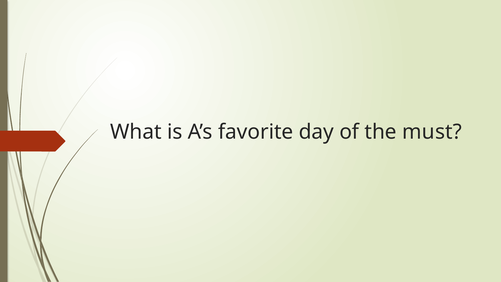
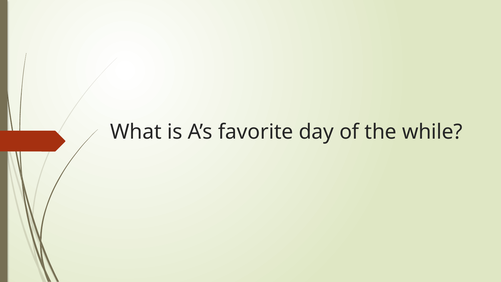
must: must -> while
